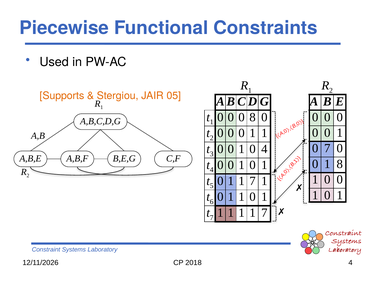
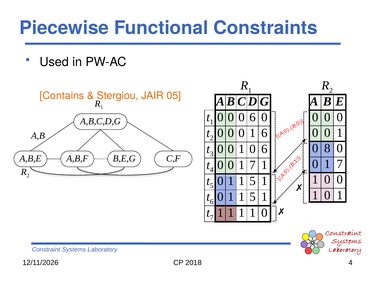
Supports: Supports -> Contains
0 0 8: 8 -> 6
0 0 1 1: 1 -> 6
0 7: 7 -> 8
1 0 4: 4 -> 6
8 at (340, 164): 8 -> 7
0 at (253, 165): 0 -> 7
7 at (253, 181): 7 -> 5
0 at (253, 197): 0 -> 5
1 1 1 7: 7 -> 0
